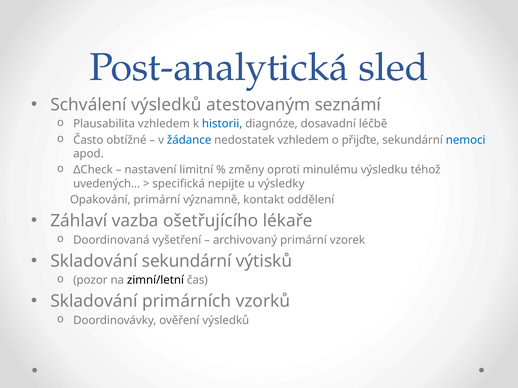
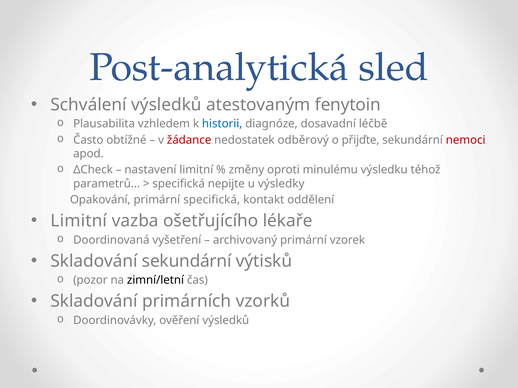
seznámí: seznámí -> fenytoin
žádance colour: blue -> red
nedostatek vzhledem: vzhledem -> odběrový
nemoci colour: blue -> red
uvedených: uvedených -> parametrů
primární významně: významně -> specifická
Záhlaví at (79, 221): Záhlaví -> Limitní
